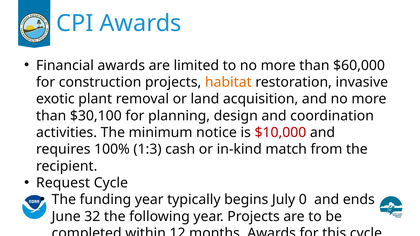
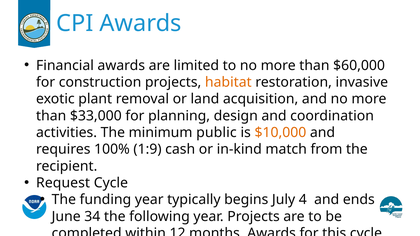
$30,100: $30,100 -> $33,000
notice: notice -> public
$10,000 colour: red -> orange
1:3: 1:3 -> 1:9
0: 0 -> 4
32: 32 -> 34
